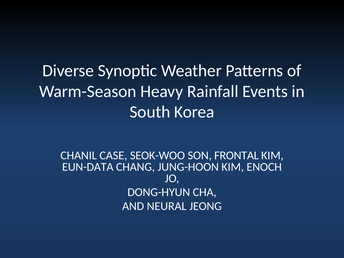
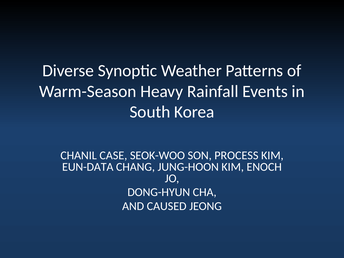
FRONTAL: FRONTAL -> PROCESS
NEURAL: NEURAL -> CAUSED
